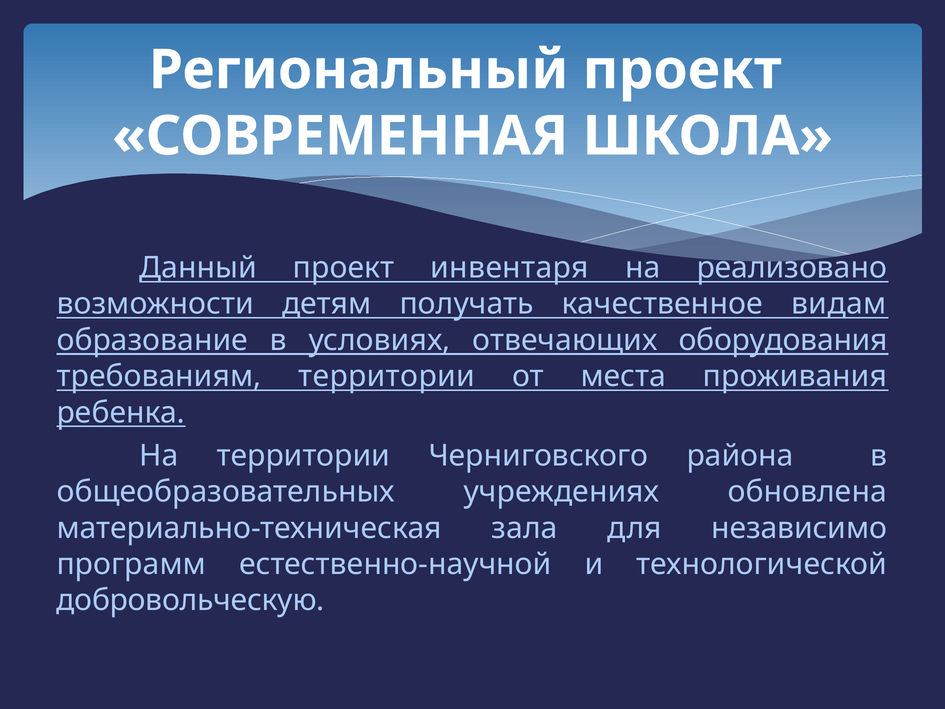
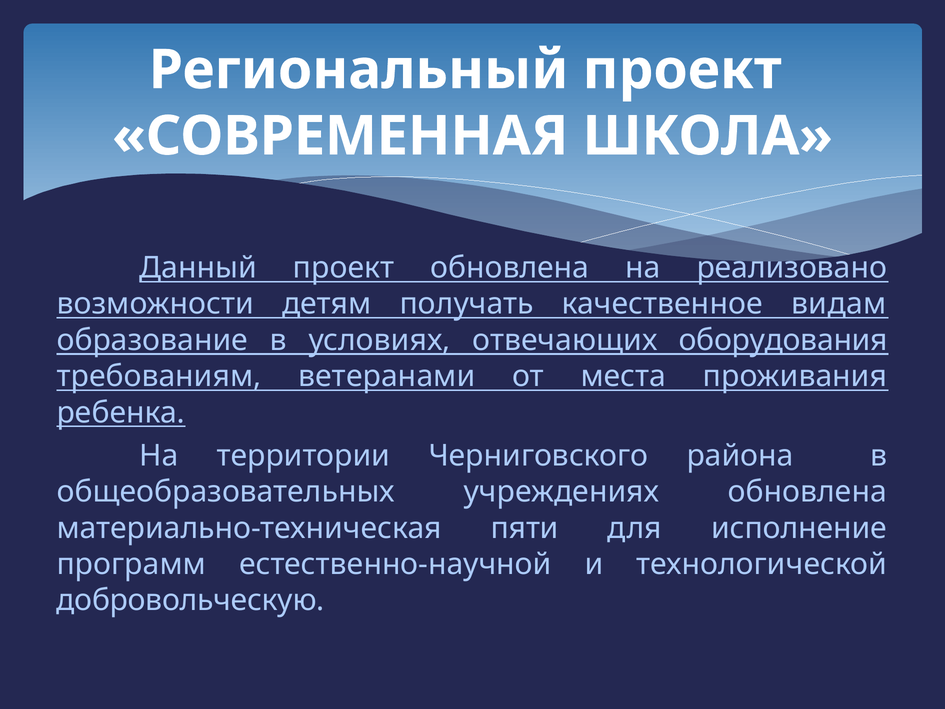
проект инвентаря: инвентаря -> обновлена
требованиям территории: территории -> ветеранами
зала: зала -> пяти
независимо: независимо -> исполнение
